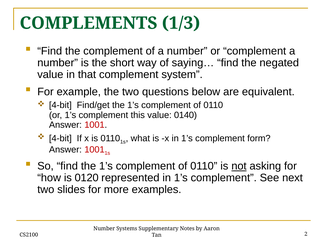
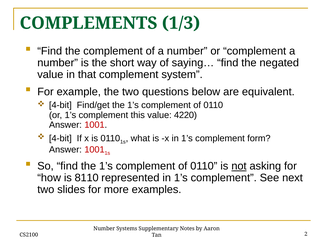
0140: 0140 -> 4220
0120: 0120 -> 8110
